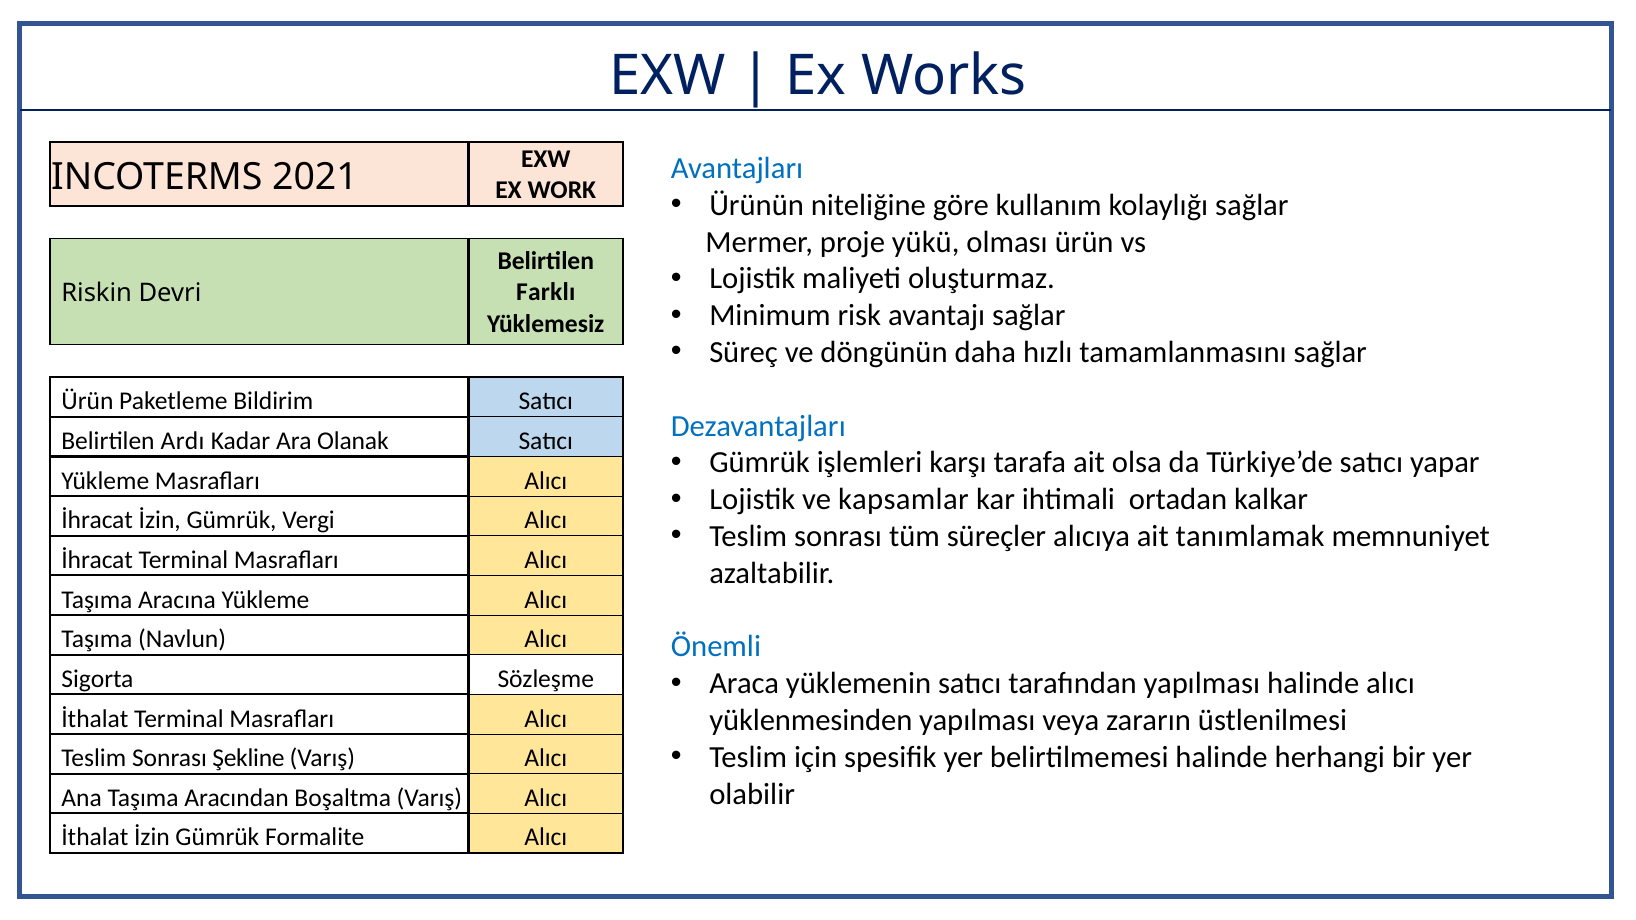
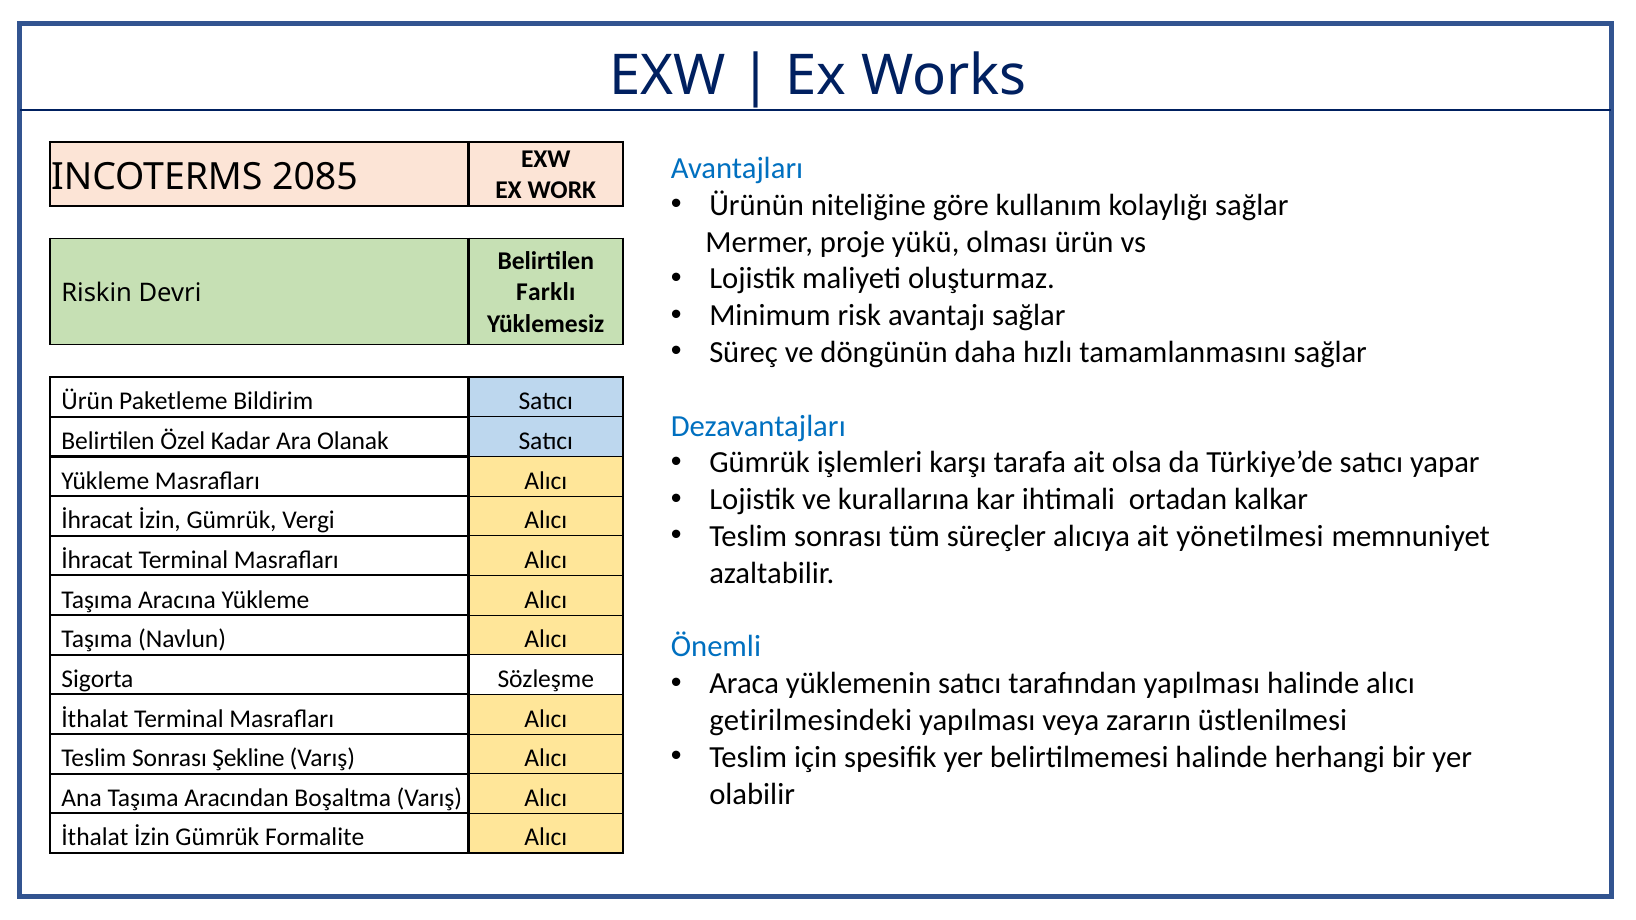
2021: 2021 -> 2085
Ardı: Ardı -> Özel
kapsamlar: kapsamlar -> kurallarına
tanımlamak: tanımlamak -> yönetilmesi
yüklenmesinden: yüklenmesinden -> getirilmesindeki
